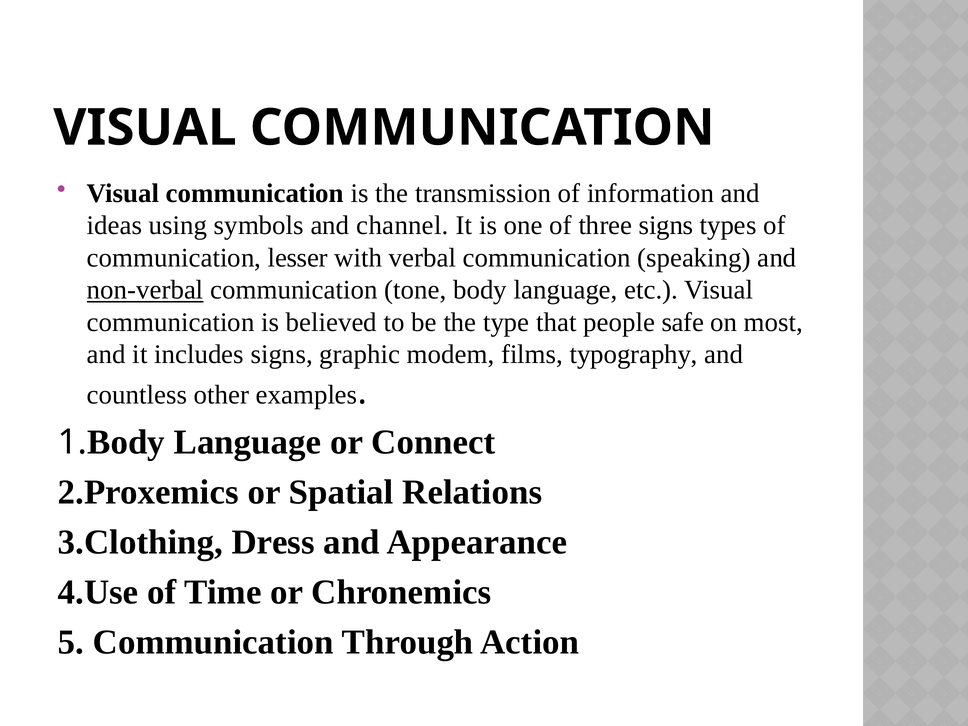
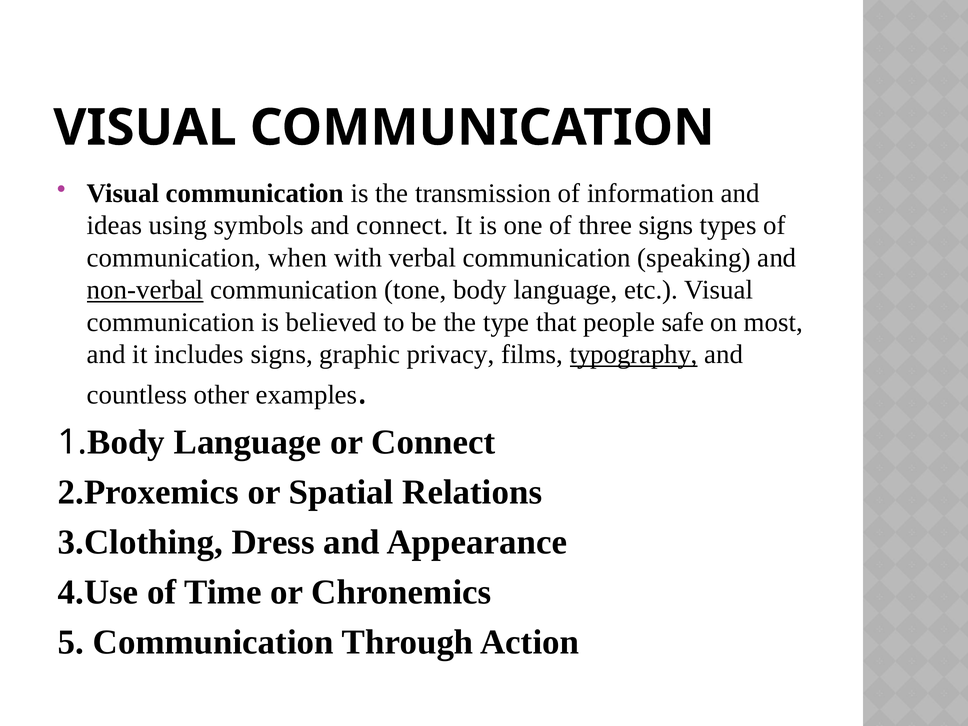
and channel: channel -> connect
lesser: lesser -> when
modem: modem -> privacy
typography underline: none -> present
